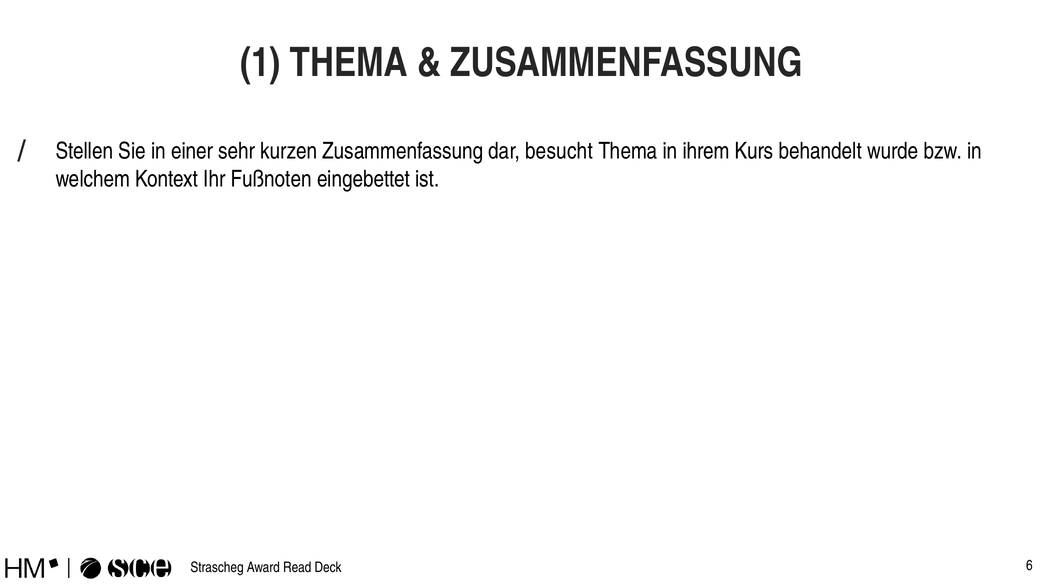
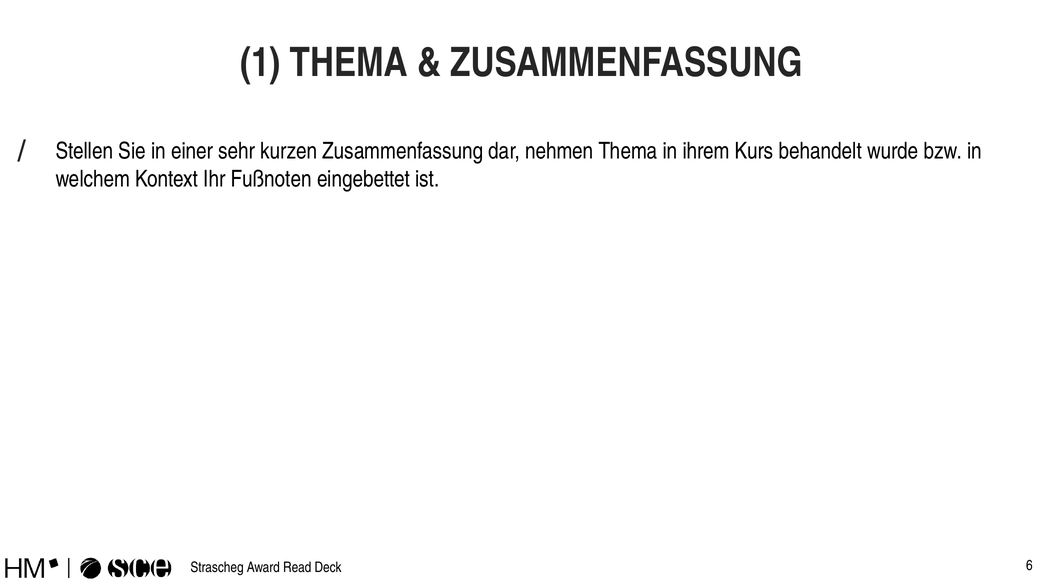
besucht: besucht -> nehmen
